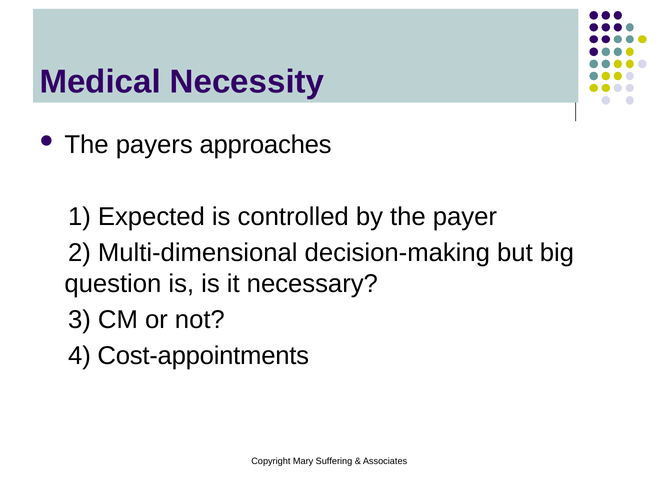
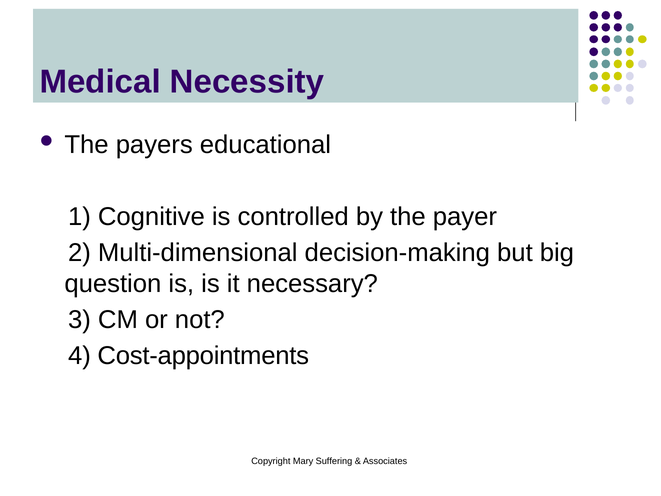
approaches: approaches -> educational
Expected: Expected -> Cognitive
